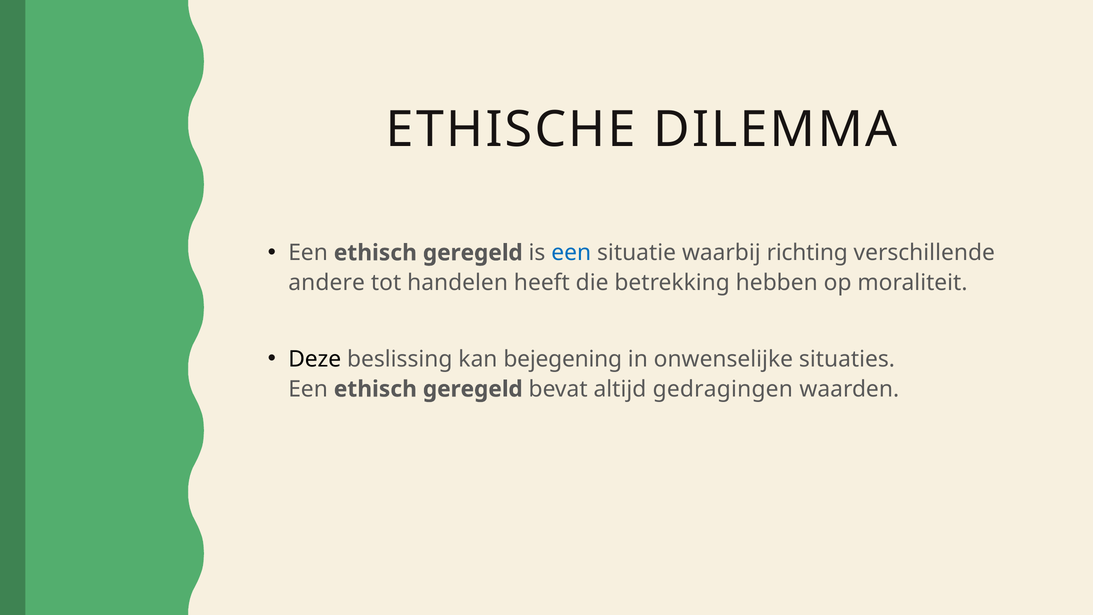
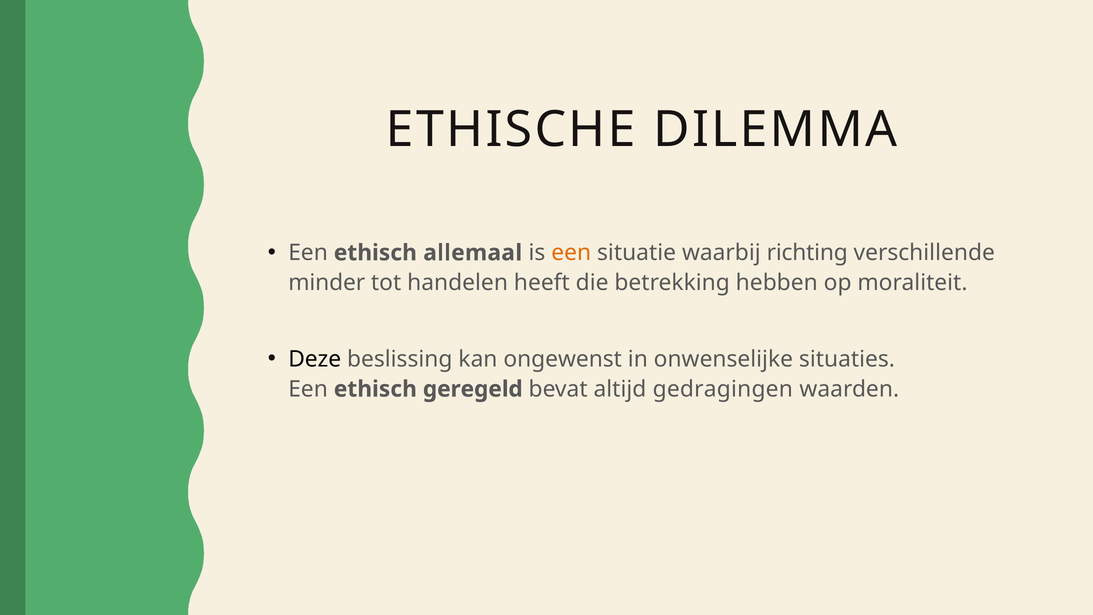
geregeld at (473, 253): geregeld -> allemaal
een at (571, 253) colour: blue -> orange
andere: andere -> minder
bejegening: bejegening -> ongewenst
